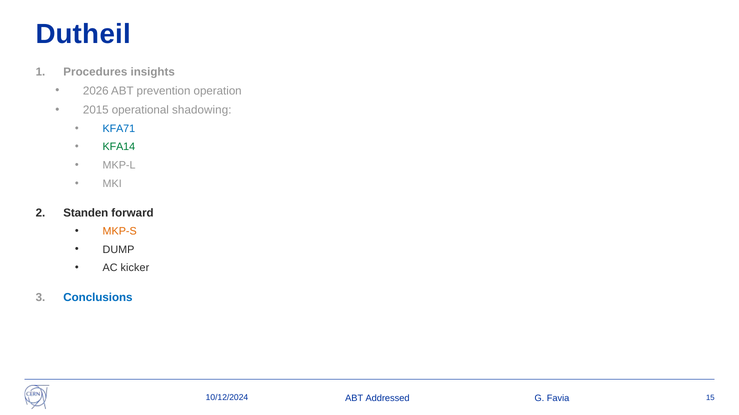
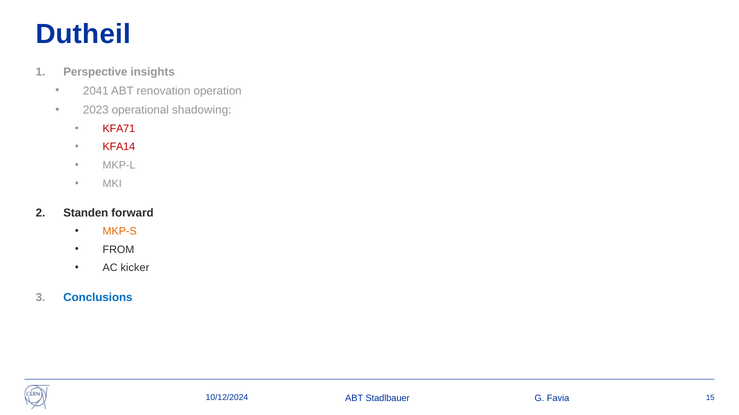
Procedures: Procedures -> Perspective
2026: 2026 -> 2041
prevention: prevention -> renovation
2015: 2015 -> 2023
KFA71 colour: blue -> red
KFA14 colour: green -> red
DUMP: DUMP -> FROM
Addressed: Addressed -> Stadlbauer
